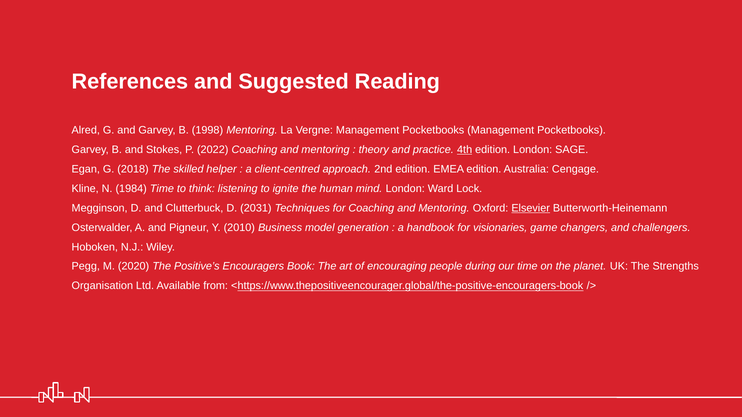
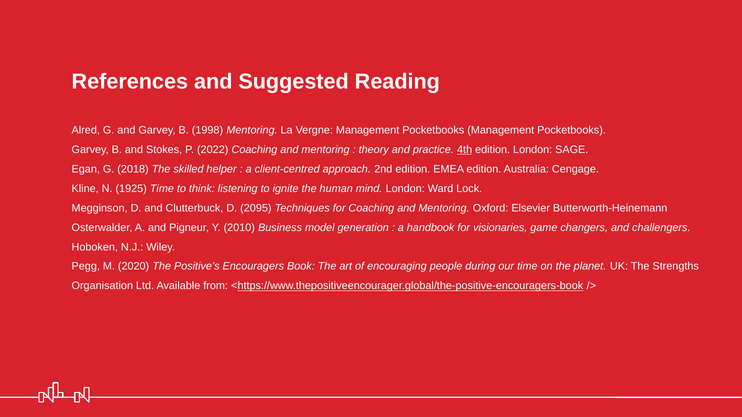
1984: 1984 -> 1925
2031: 2031 -> 2095
Elsevier underline: present -> none
